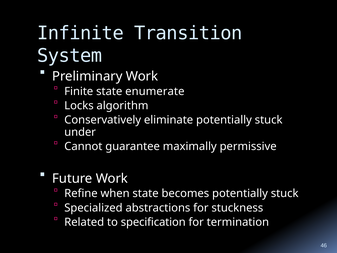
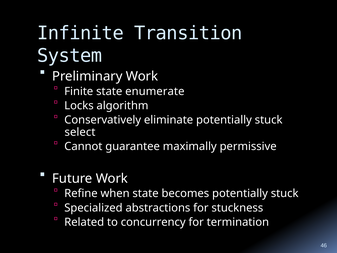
under: under -> select
specification: specification -> concurrency
